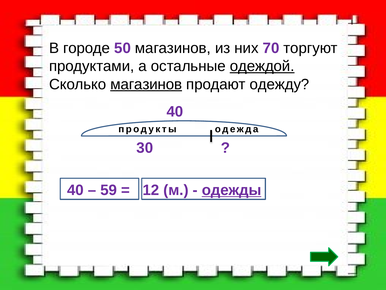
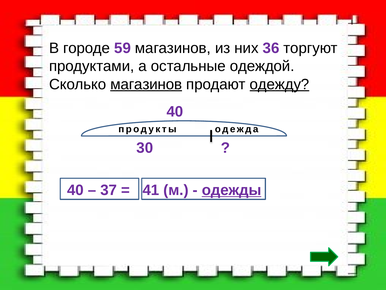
50: 50 -> 59
70: 70 -> 36
одеждой underline: present -> none
одежду underline: none -> present
59: 59 -> 37
12: 12 -> 41
